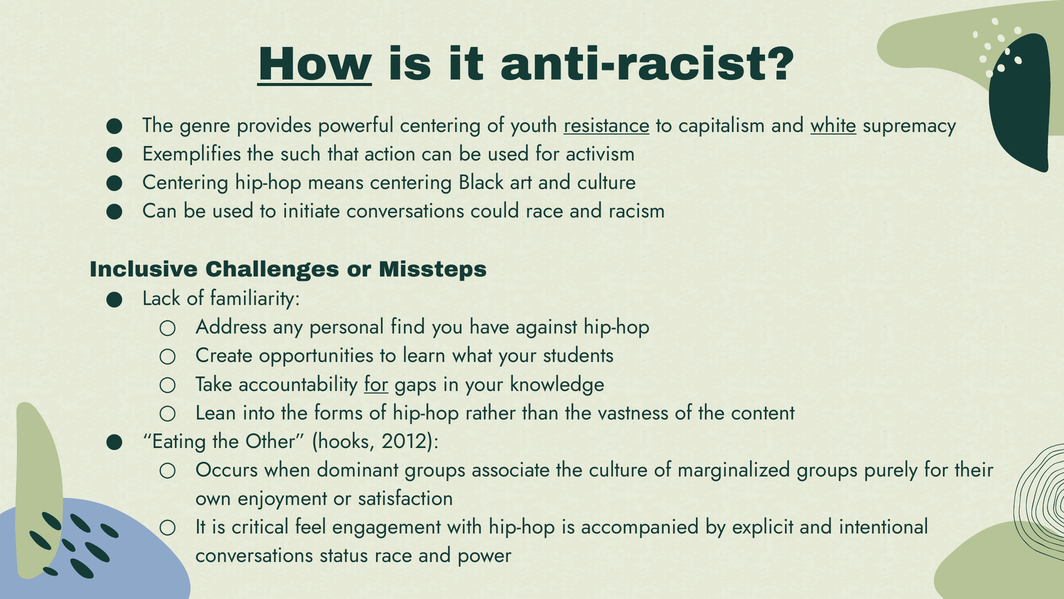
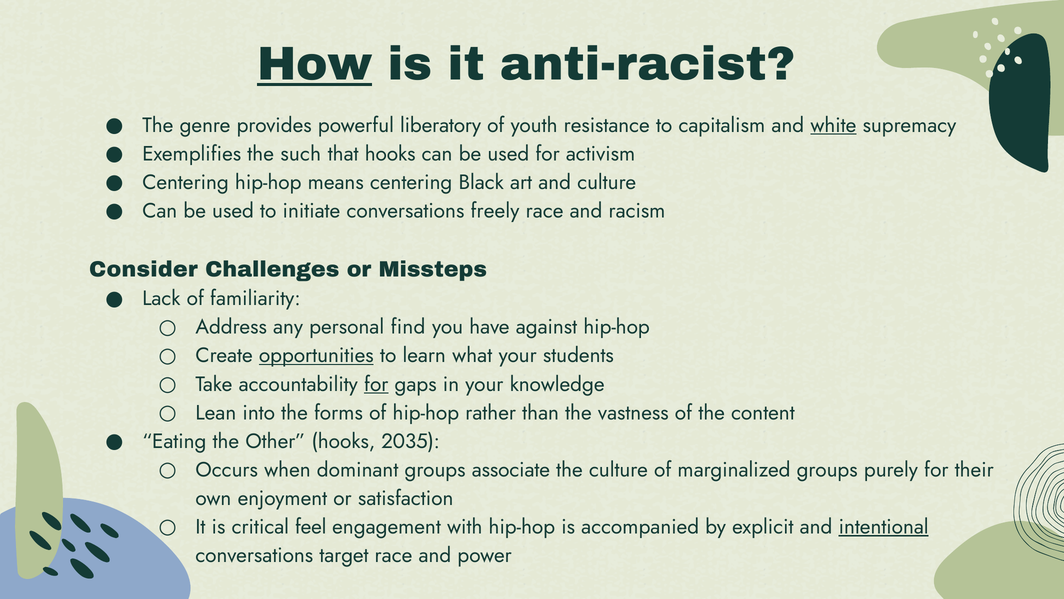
powerful centering: centering -> liberatory
resistance underline: present -> none
that action: action -> hooks
could: could -> freely
Inclusive: Inclusive -> Consider
opportunities underline: none -> present
2012: 2012 -> 2035
intentional underline: none -> present
status: status -> target
